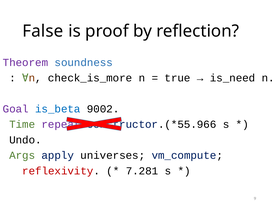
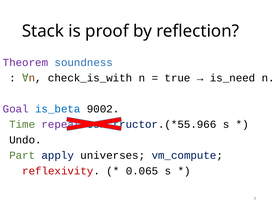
False: False -> Stack
check_is_more: check_is_more -> check_is_with
Args: Args -> Part
7.281: 7.281 -> 0.065
